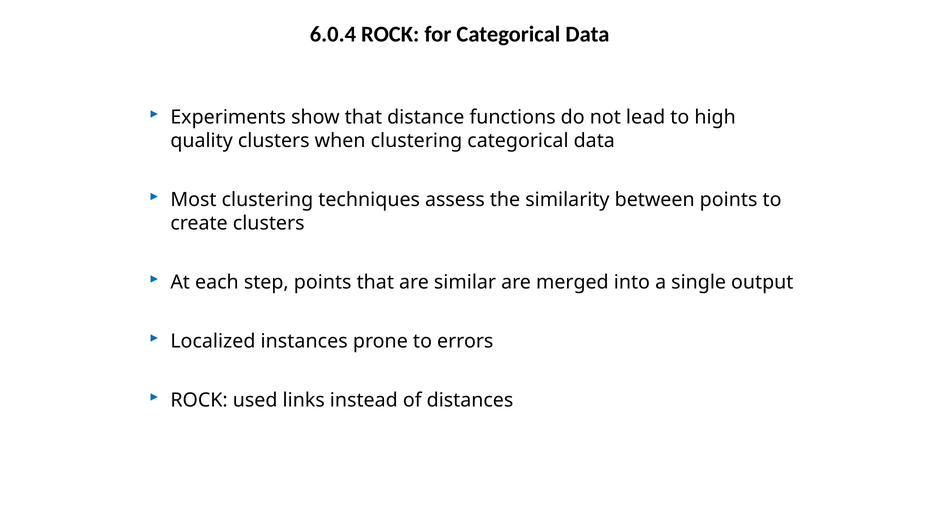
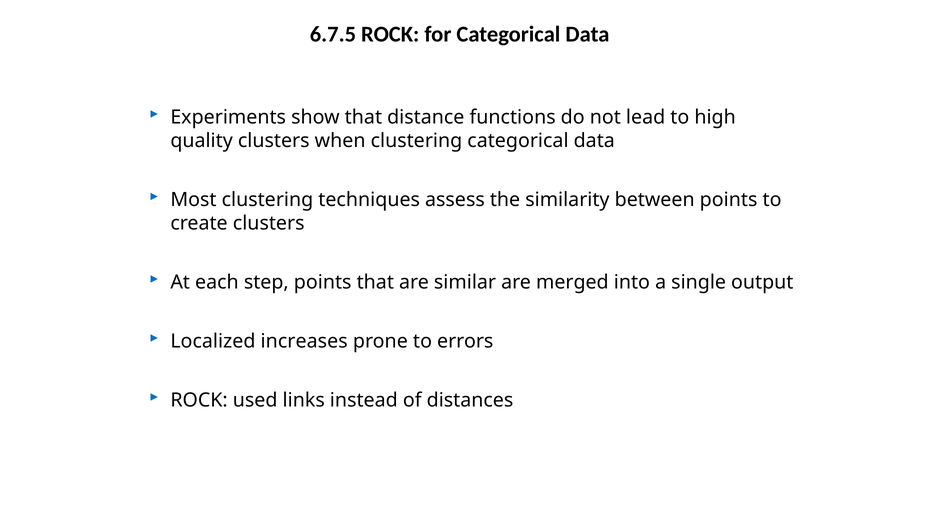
6.0.4: 6.0.4 -> 6.7.5
instances: instances -> increases
